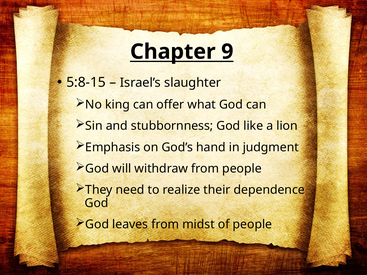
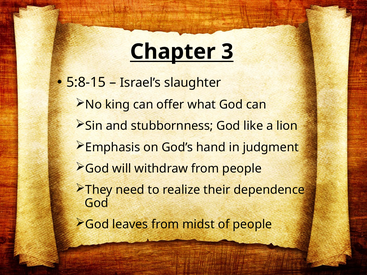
9: 9 -> 3
